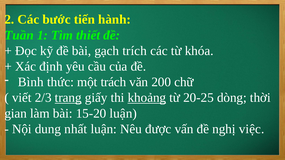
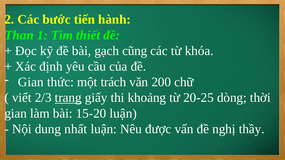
Tuần: Tuần -> Than
trích: trích -> cũng
Bình at (31, 82): Bình -> Gian
khoảng underline: present -> none
việc: việc -> thầy
